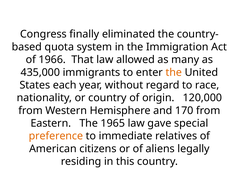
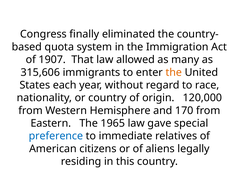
1966: 1966 -> 1907
435,000: 435,000 -> 315,606
preference colour: orange -> blue
